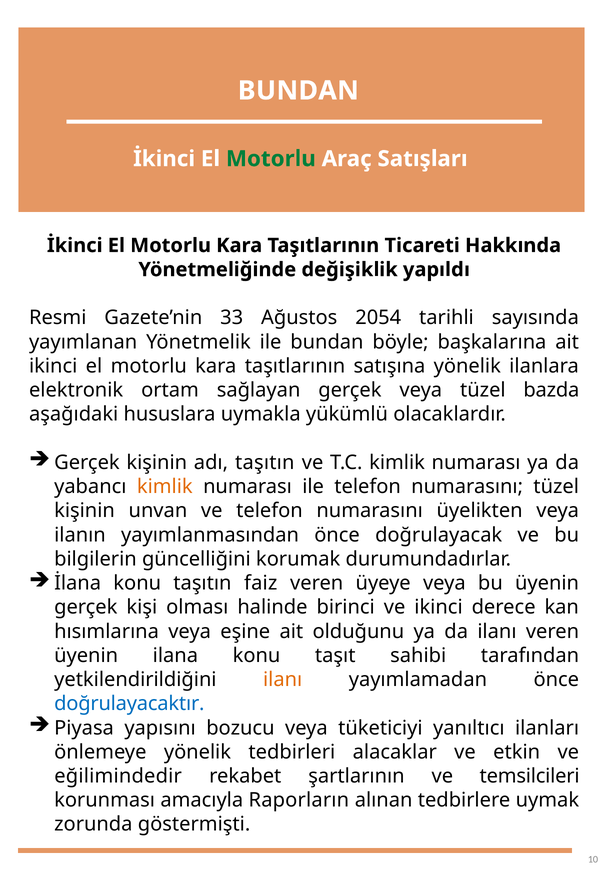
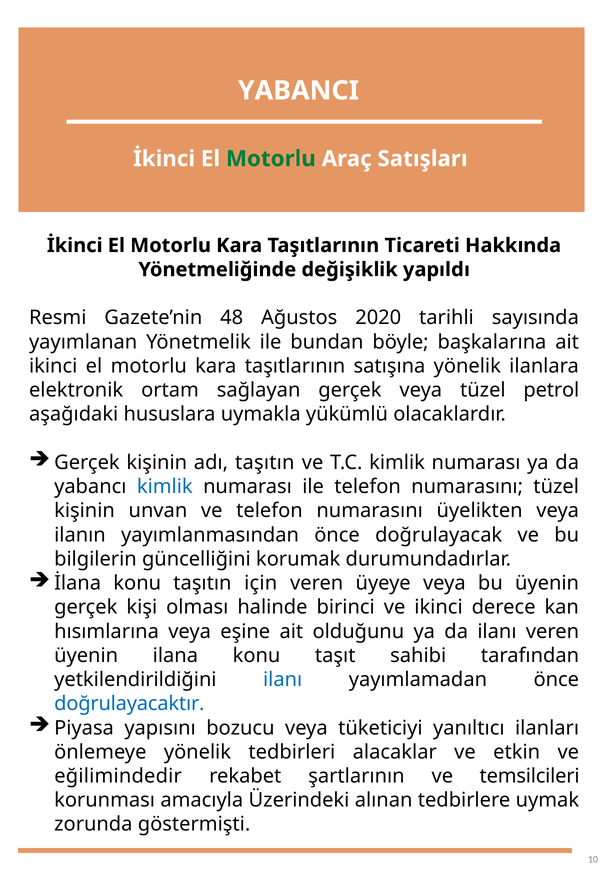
BUNDAN at (298, 91): BUNDAN -> YABANCI
33: 33 -> 48
2054: 2054 -> 2020
bazda: bazda -> petrol
kimlik at (165, 487) colour: orange -> blue
faiz: faiz -> için
ilanı at (283, 680) colour: orange -> blue
Raporların: Raporların -> Üzerindeki
